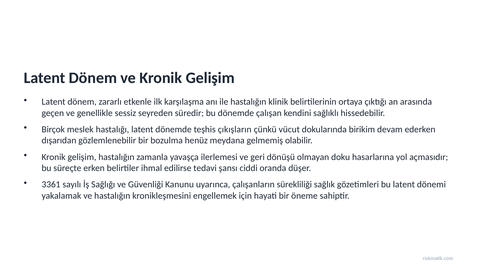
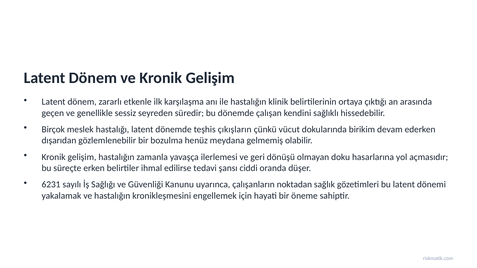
3361: 3361 -> 6231
sürekliliği: sürekliliği -> noktadan
